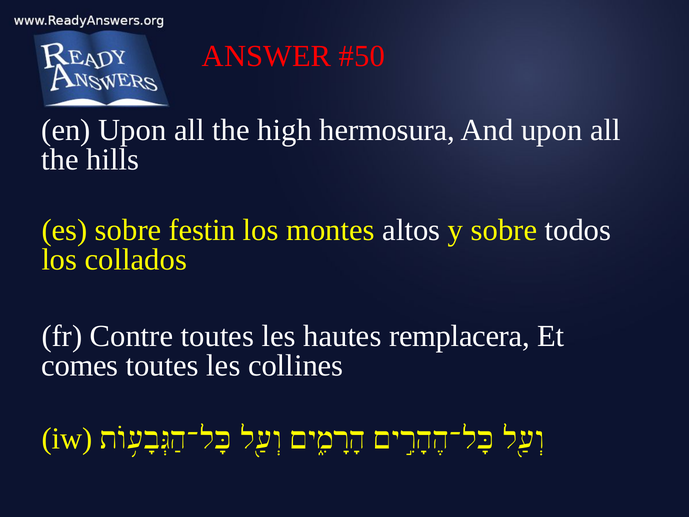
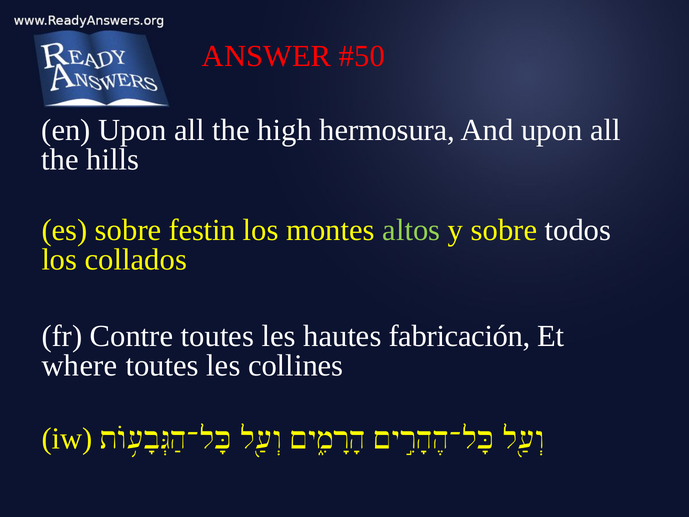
altos colour: white -> light green
remplacera: remplacera -> fabricación
comes: comes -> where
